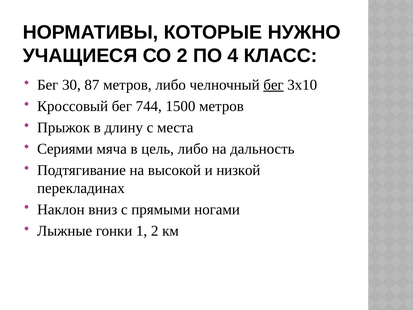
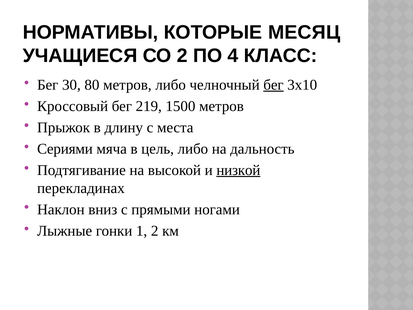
НУЖНО: НУЖНО -> МЕСЯЦ
87: 87 -> 80
744: 744 -> 219
низкой underline: none -> present
